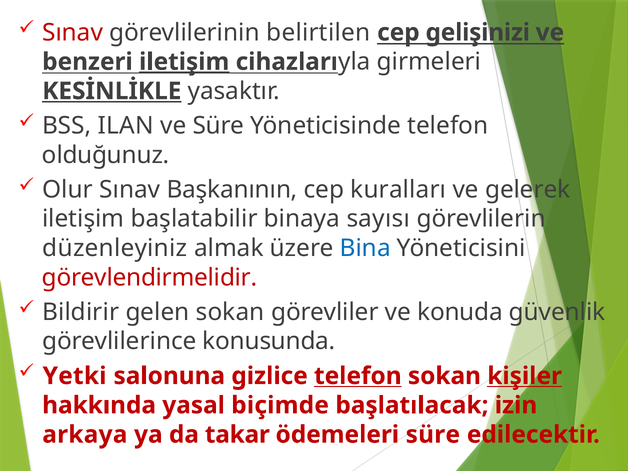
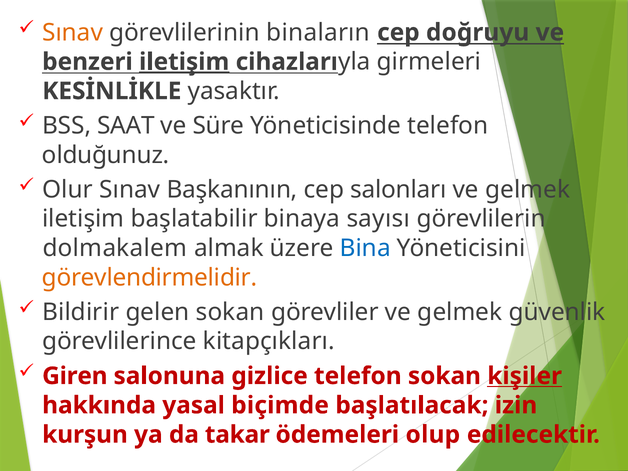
Sınav at (73, 32) colour: red -> orange
belirtilen: belirtilen -> binaların
gelişinizi: gelişinizi -> doğruyu
KESİNLİKLE underline: present -> none
ILAN: ILAN -> SAAT
kuralları: kuralları -> salonları
gelerek at (528, 190): gelerek -> gelmek
düzenleyiniz: düzenleyiniz -> dolmakalem
görevlendirmelidir colour: red -> orange
görevliler ve konuda: konuda -> gelmek
konusunda: konusunda -> kitapçıkları
Yetki: Yetki -> Giren
telefon at (358, 376) underline: present -> none
arkaya: arkaya -> kurşun
ödemeleri süre: süre -> olup
